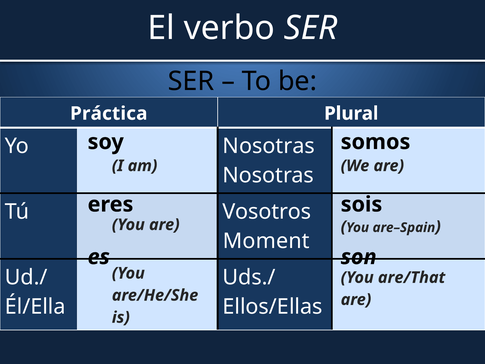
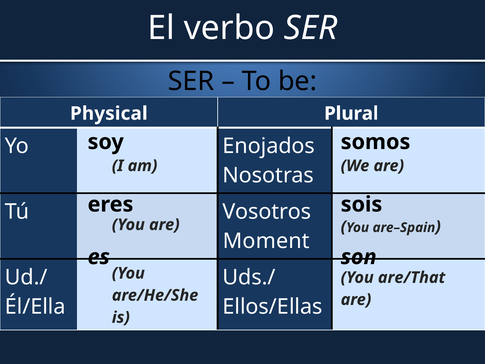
Práctica: Práctica -> Physical
Yo Nosotras: Nosotras -> Enojados
